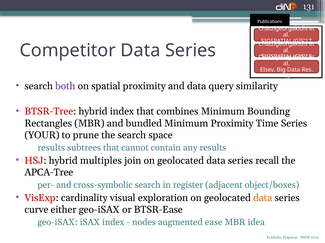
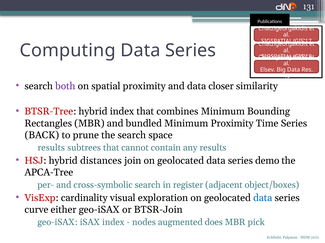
Competitor: Competitor -> Computing
query: query -> closer
YOUR: YOUR -> BACK
multiples: multiples -> distances
recall: recall -> demo
data at (263, 198) colour: orange -> blue
BTSR-Ease: BTSR-Ease -> BTSR-Join
ease: ease -> does
idea: idea -> pick
